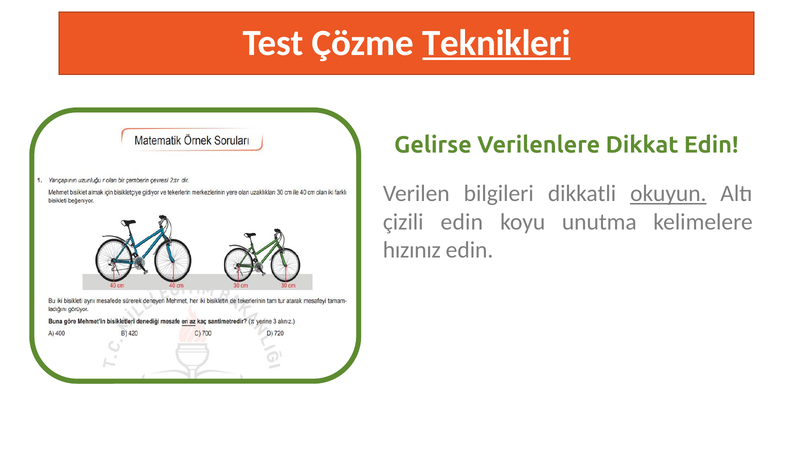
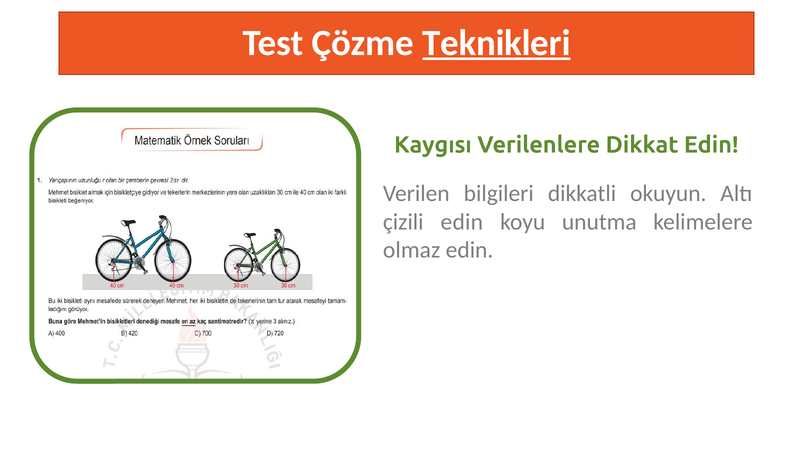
Gelirse: Gelirse -> Kaygısı
okuyun underline: present -> none
hızınız: hızınız -> olmaz
